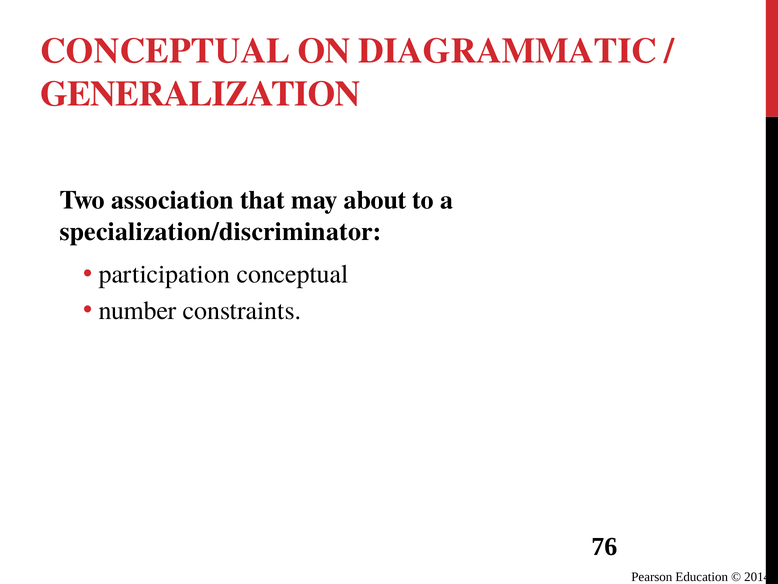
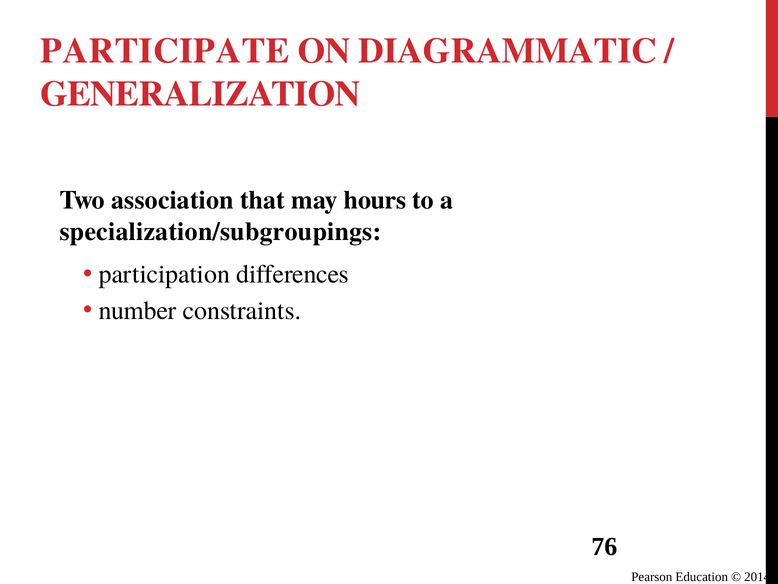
CONCEPTUAL at (165, 51): CONCEPTUAL -> PARTICIPATE
about: about -> hours
specialization/discriminator: specialization/discriminator -> specialization/subgroupings
participation conceptual: conceptual -> differences
